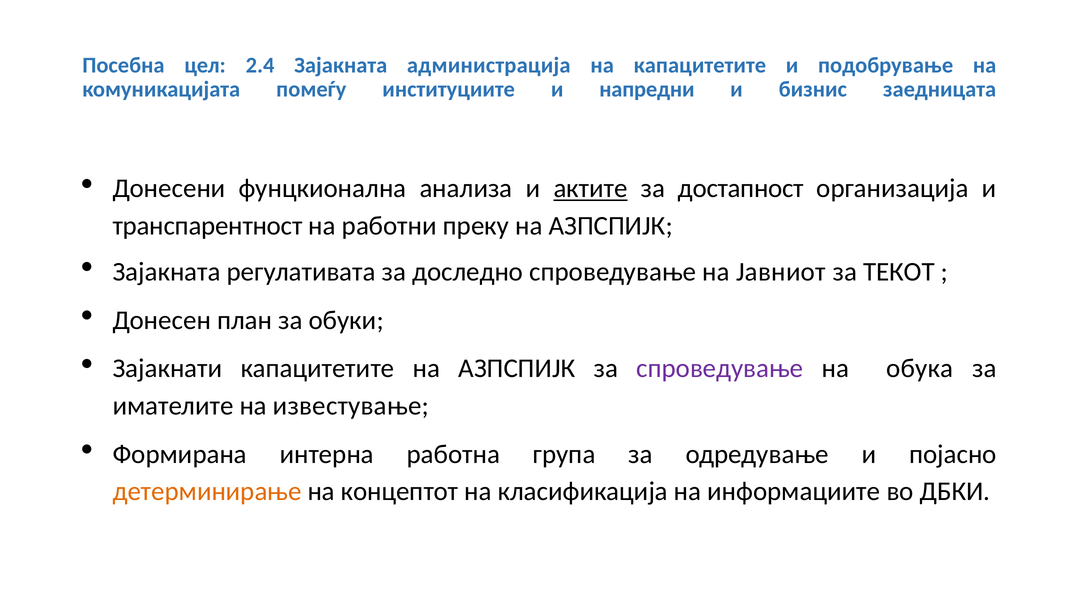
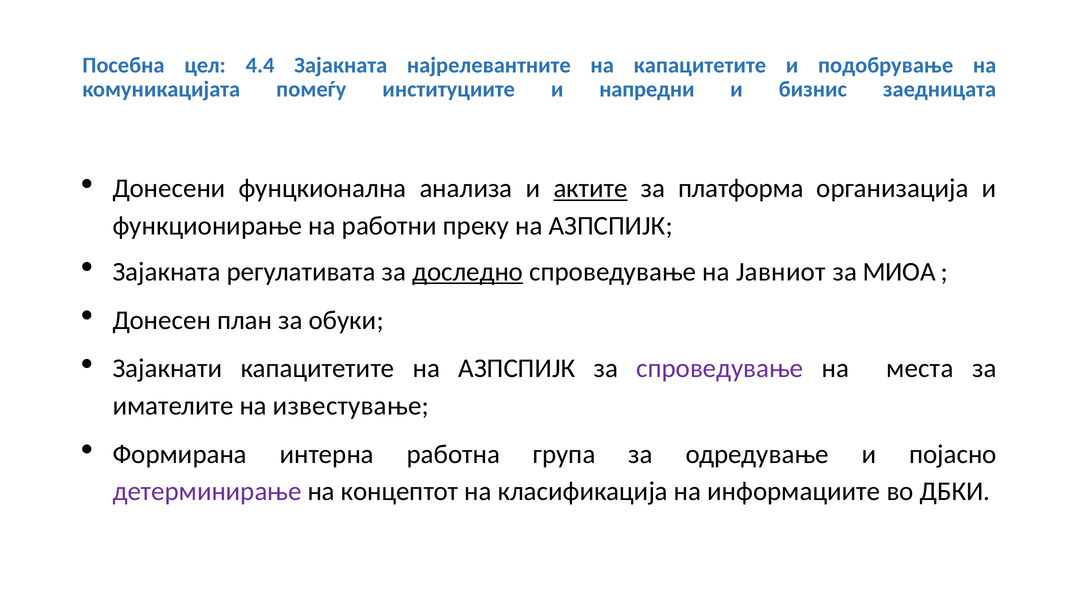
2.4: 2.4 -> 4.4
администрација: администрација -> најрелевантните
достапност: достапност -> платформа
транспарентност: транспарентност -> функционирање
доследно underline: none -> present
ТЕКОТ: ТЕКОТ -> МИОА
обука: обука -> места
детерминирање colour: orange -> purple
